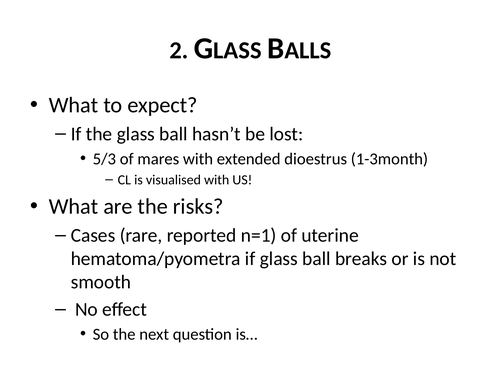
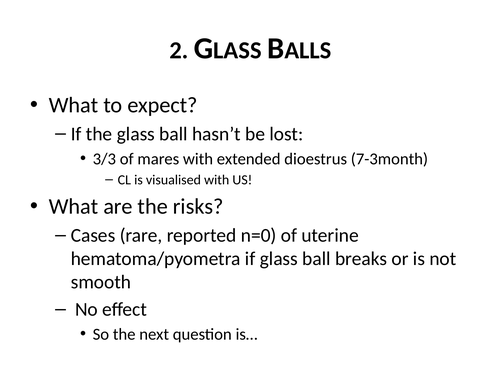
5/3: 5/3 -> 3/3
1-3month: 1-3month -> 7-3month
n=1: n=1 -> n=0
